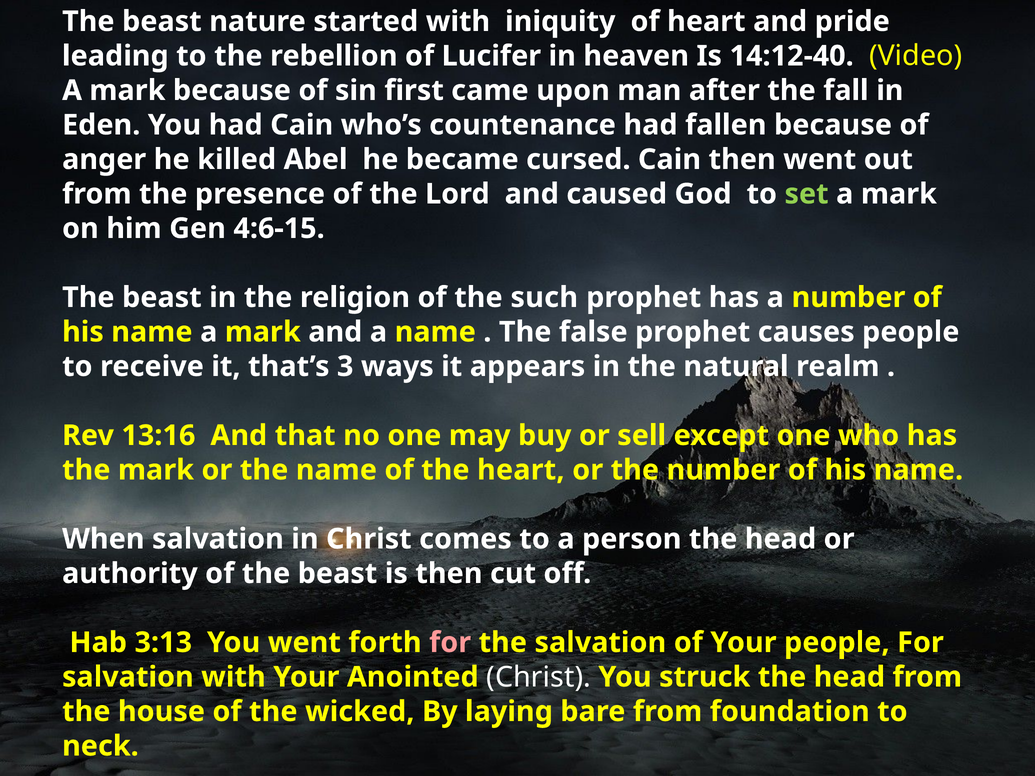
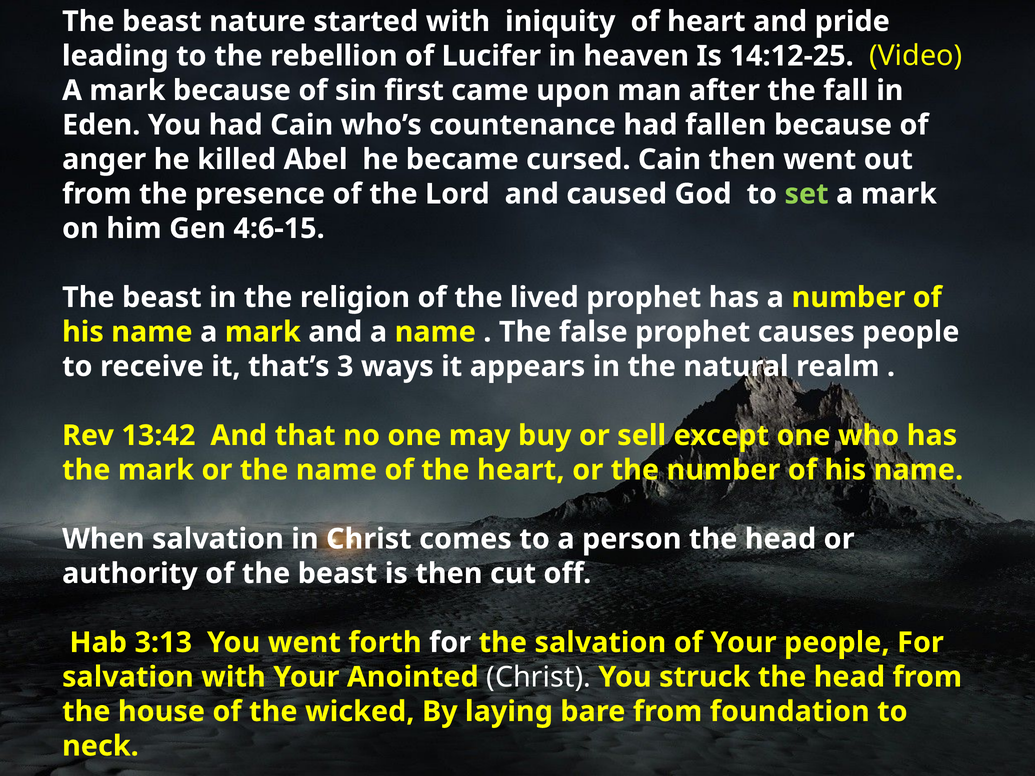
14:12-40: 14:12-40 -> 14:12-25
such: such -> lived
13:16: 13:16 -> 13:42
for at (450, 643) colour: pink -> white
